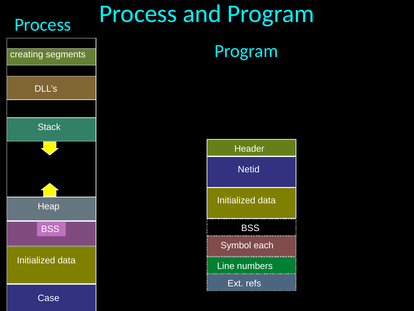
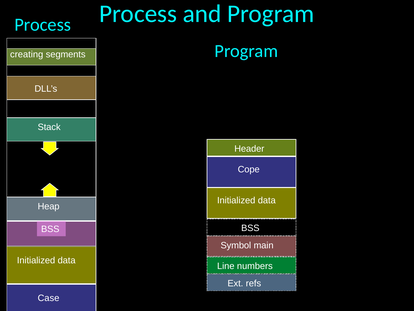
Netid: Netid -> Cope
each: each -> main
